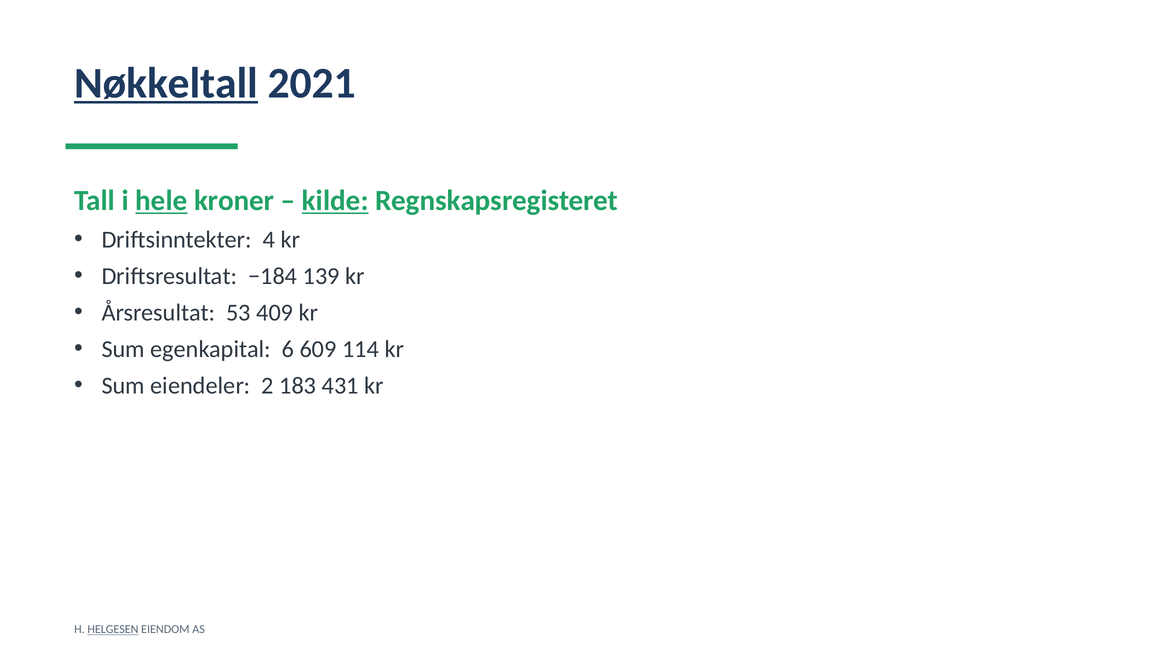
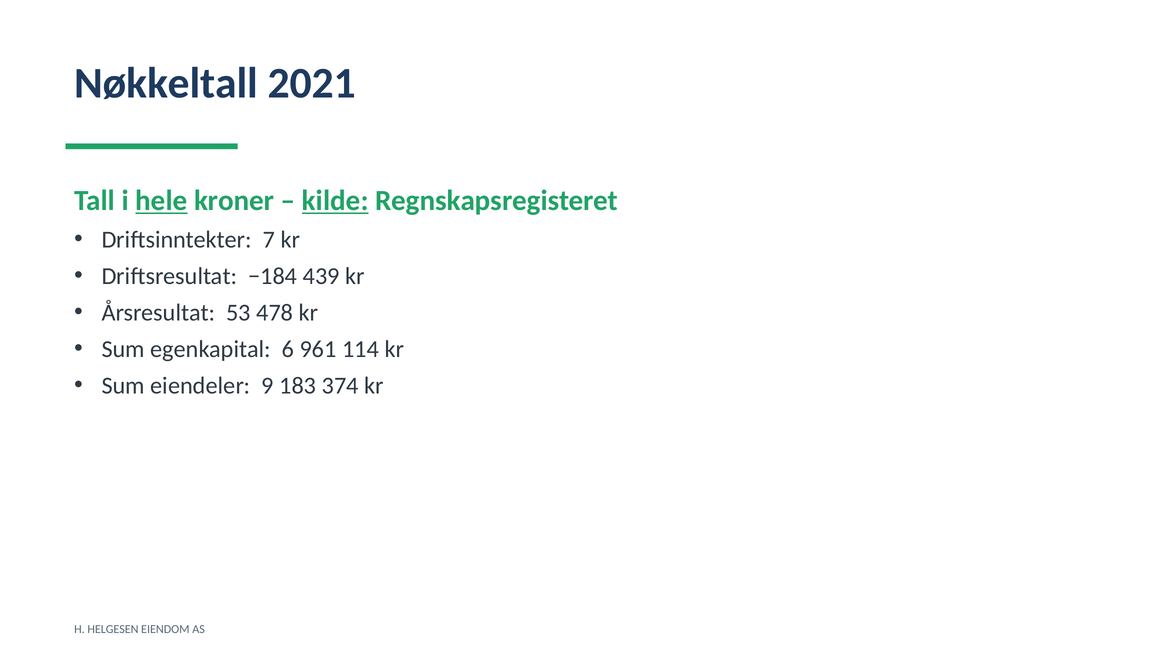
Nøkkeltall underline: present -> none
4: 4 -> 7
139: 139 -> 439
409: 409 -> 478
609: 609 -> 961
2: 2 -> 9
431: 431 -> 374
HELGESEN underline: present -> none
